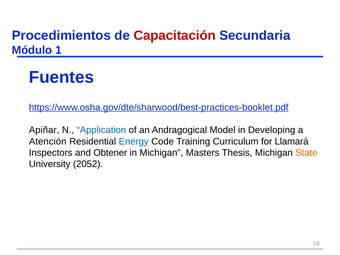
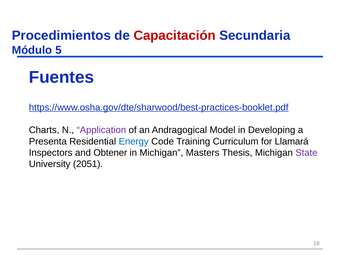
1: 1 -> 5
Apiñar: Apiñar -> Charts
Application colour: blue -> purple
Atención: Atención -> Presenta
State colour: orange -> purple
2052: 2052 -> 2051
